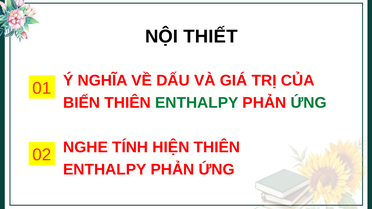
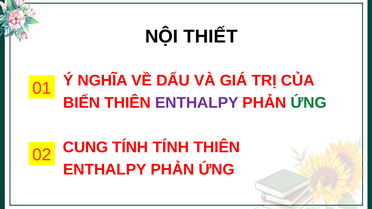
ENTHALPY at (197, 103) colour: green -> purple
NGHE: NGHE -> CUNG
TÍNH HIỆN: HIỆN -> TÍNH
